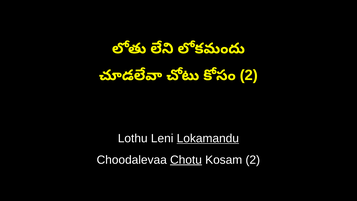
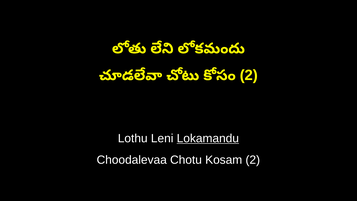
Chotu underline: present -> none
